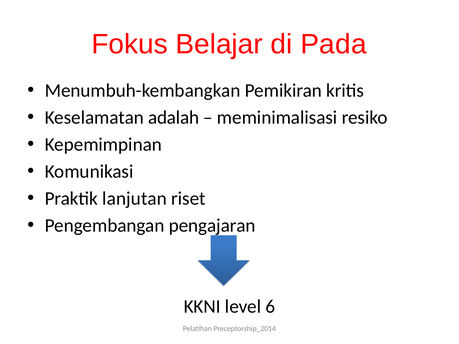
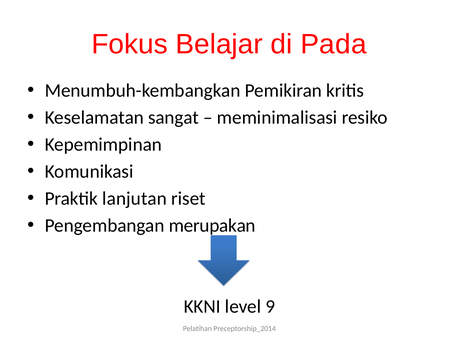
adalah: adalah -> sangat
pengajaran: pengajaran -> merupakan
6: 6 -> 9
